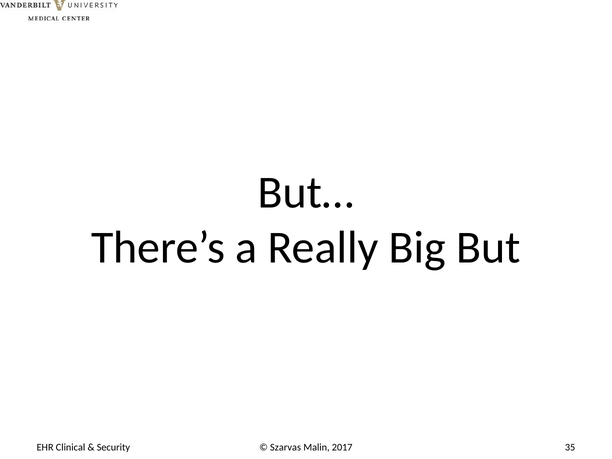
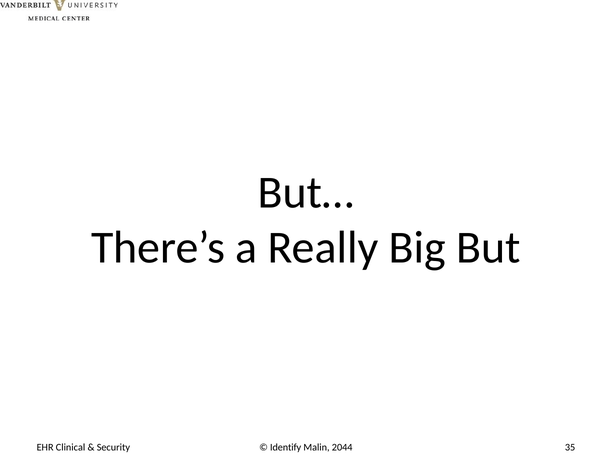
Szarvas: Szarvas -> Identify
2017: 2017 -> 2044
